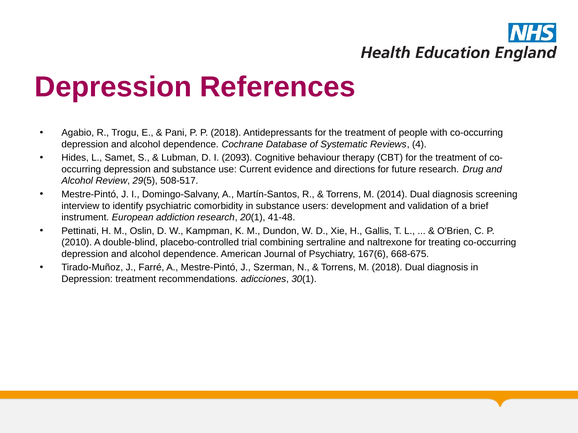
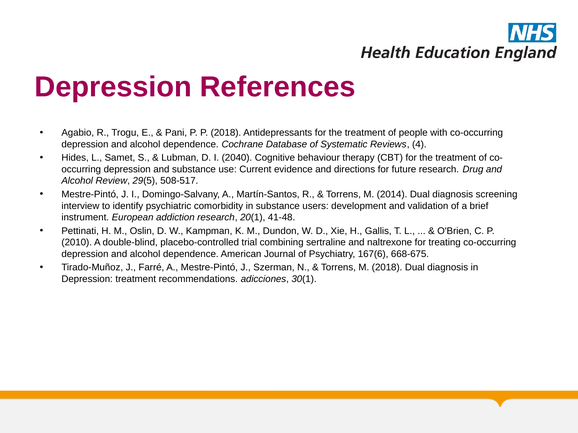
2093: 2093 -> 2040
